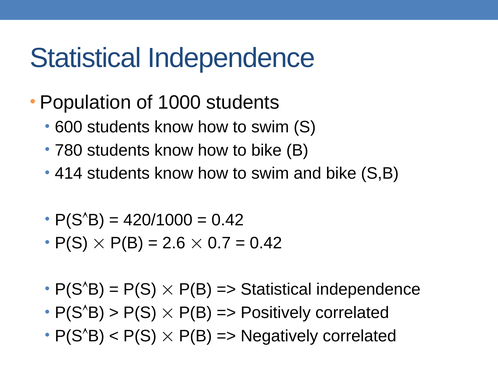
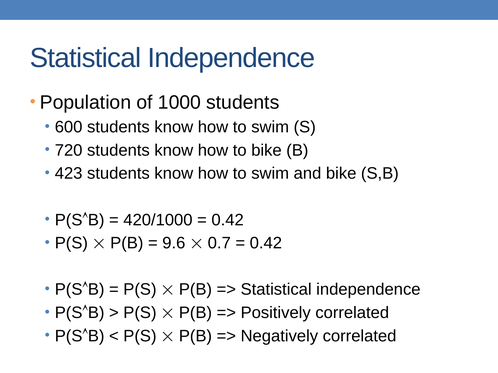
780: 780 -> 720
414: 414 -> 423
2.6: 2.6 -> 9.6
